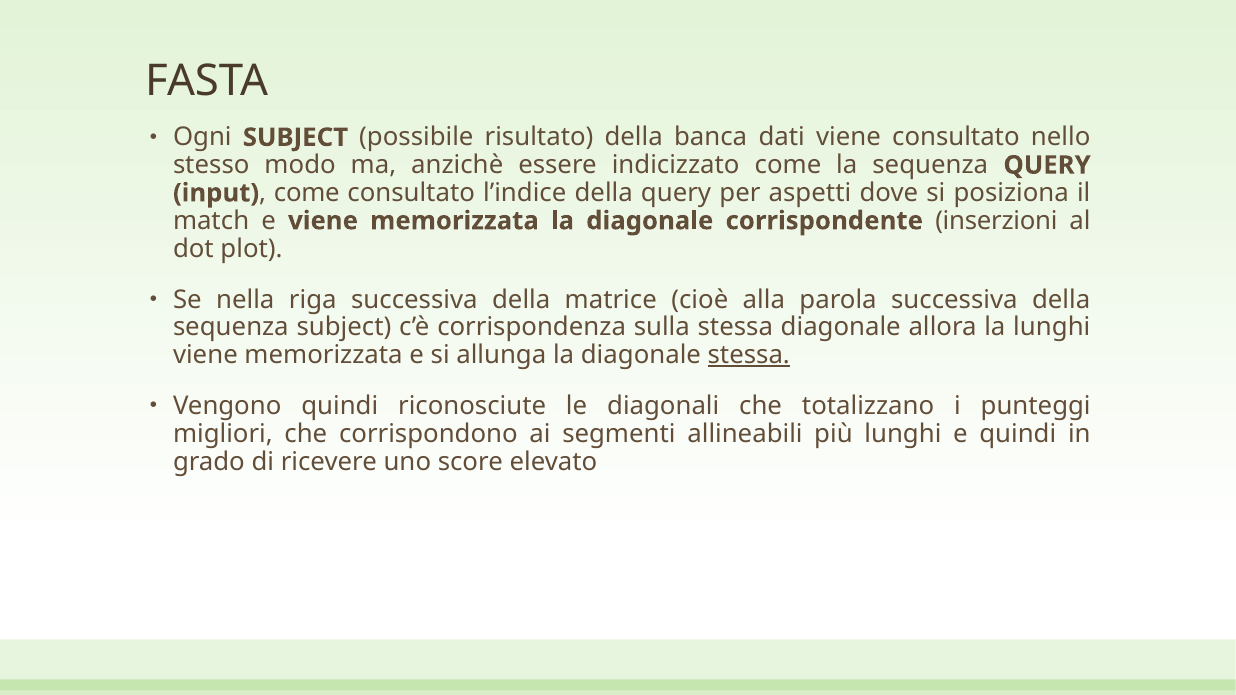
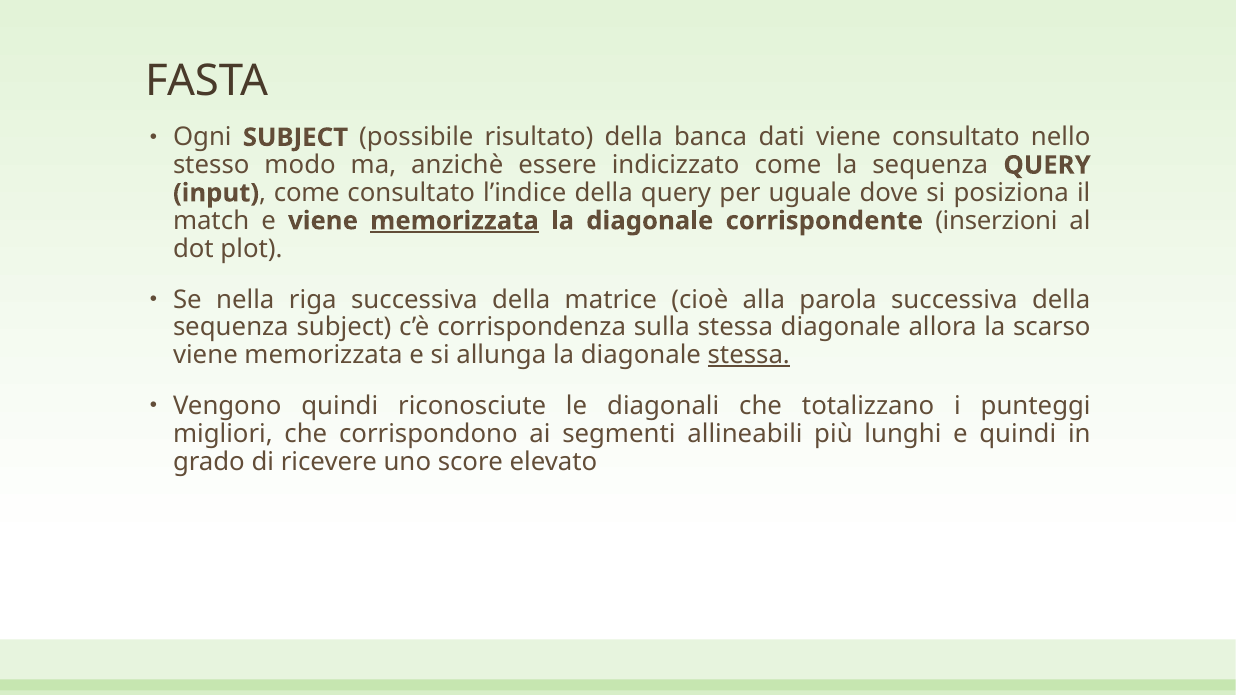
aspetti: aspetti -> uguale
memorizzata at (454, 221) underline: none -> present
la lunghi: lunghi -> scarso
